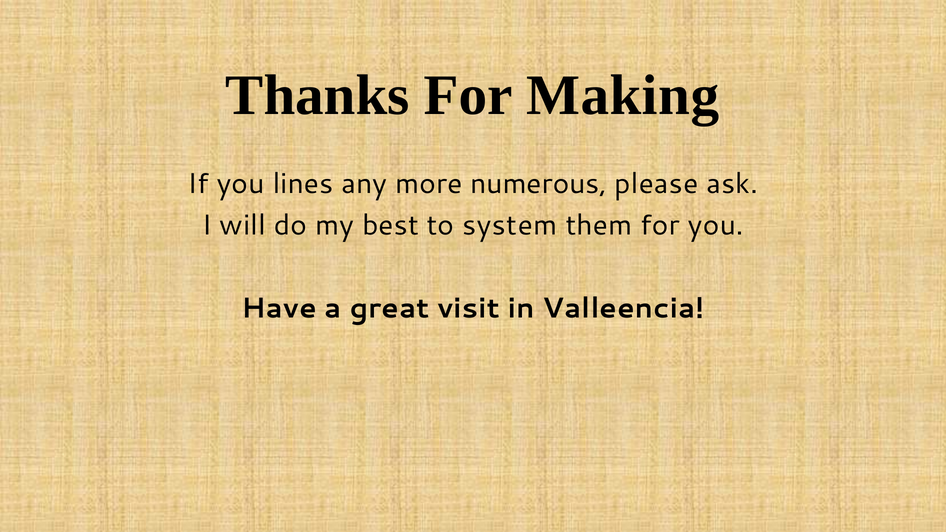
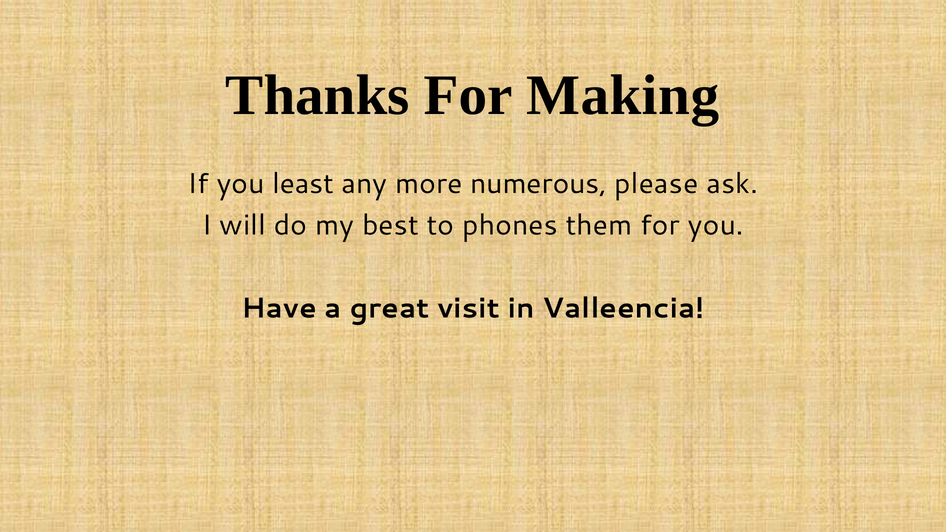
lines: lines -> least
system: system -> phones
